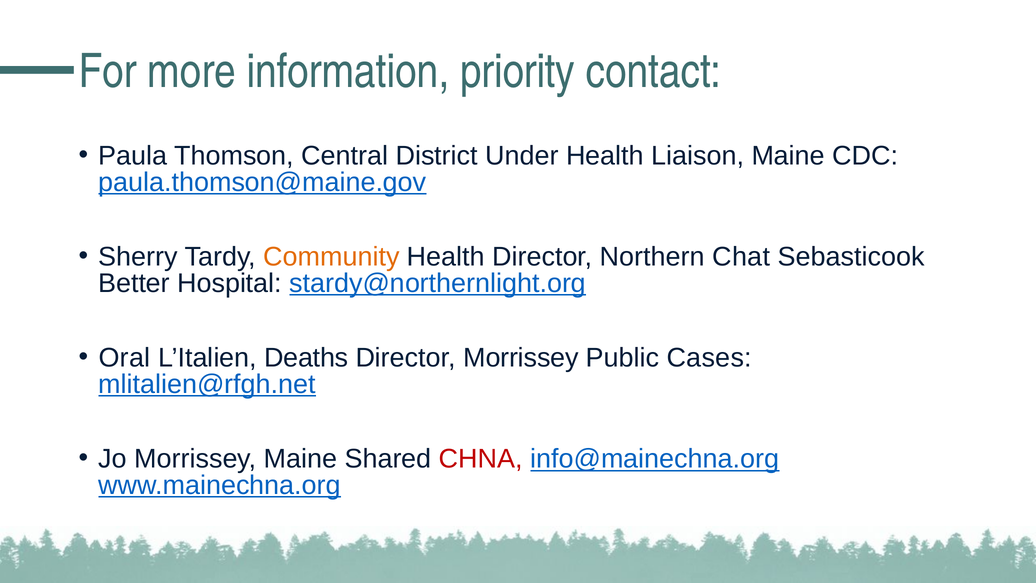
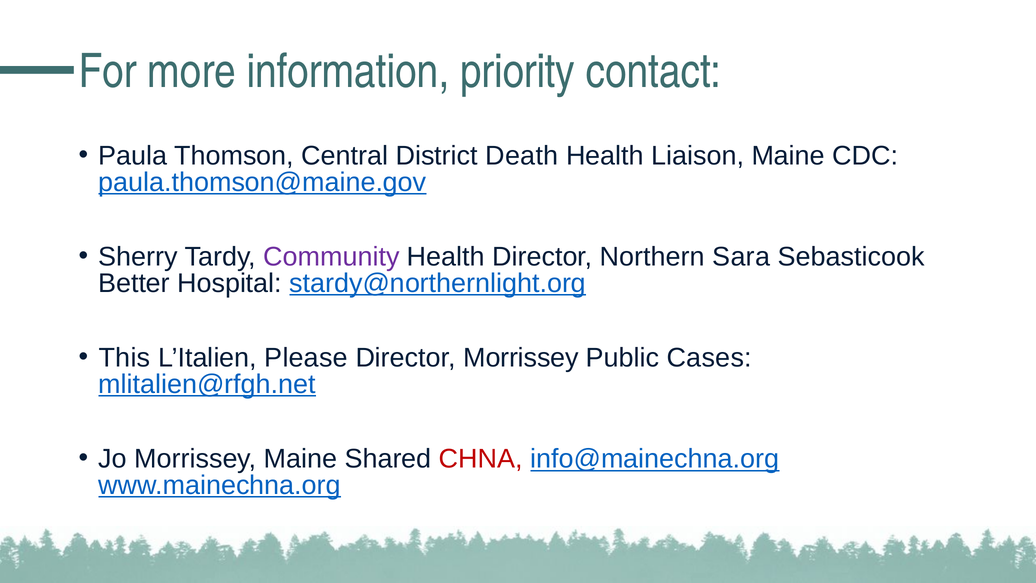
Under: Under -> Death
Community colour: orange -> purple
Chat: Chat -> Sara
Oral: Oral -> This
Deaths: Deaths -> Please
